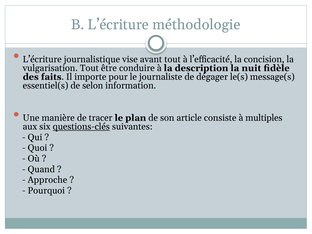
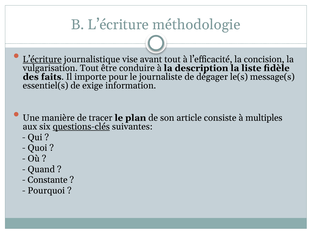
L’écriture at (42, 59) underline: none -> present
nuit: nuit -> liste
selon: selon -> exige
Approche: Approche -> Constante
